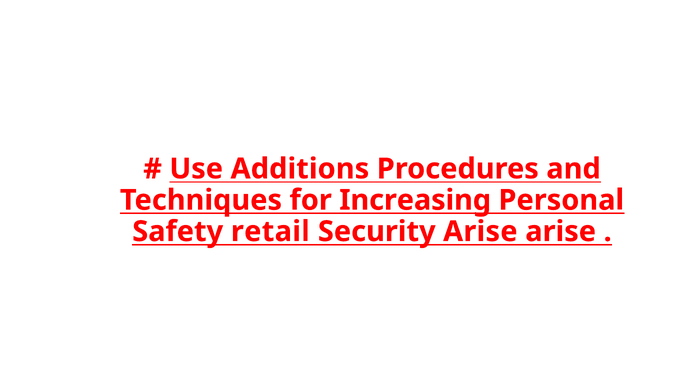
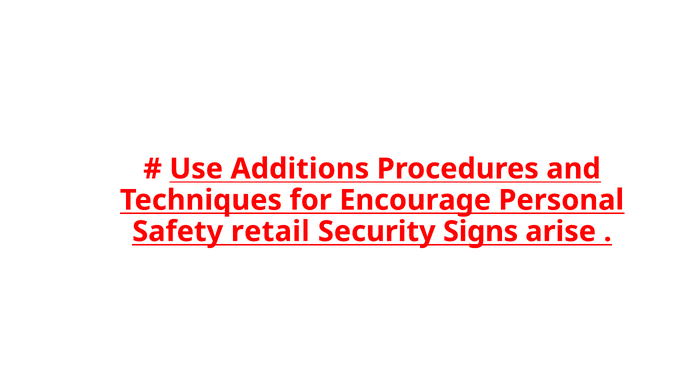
Increasing: Increasing -> Encourage
Security Arise: Arise -> Signs
